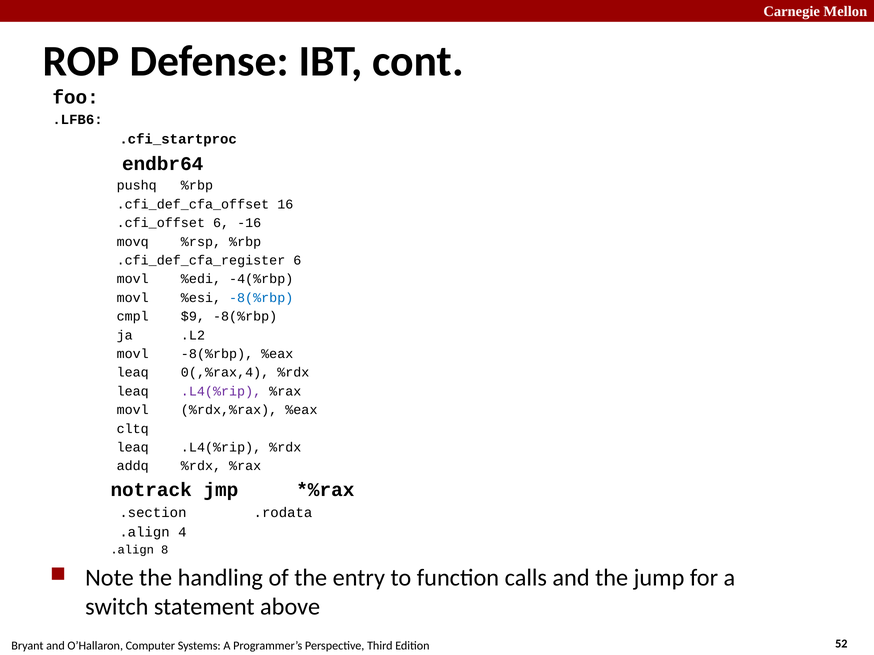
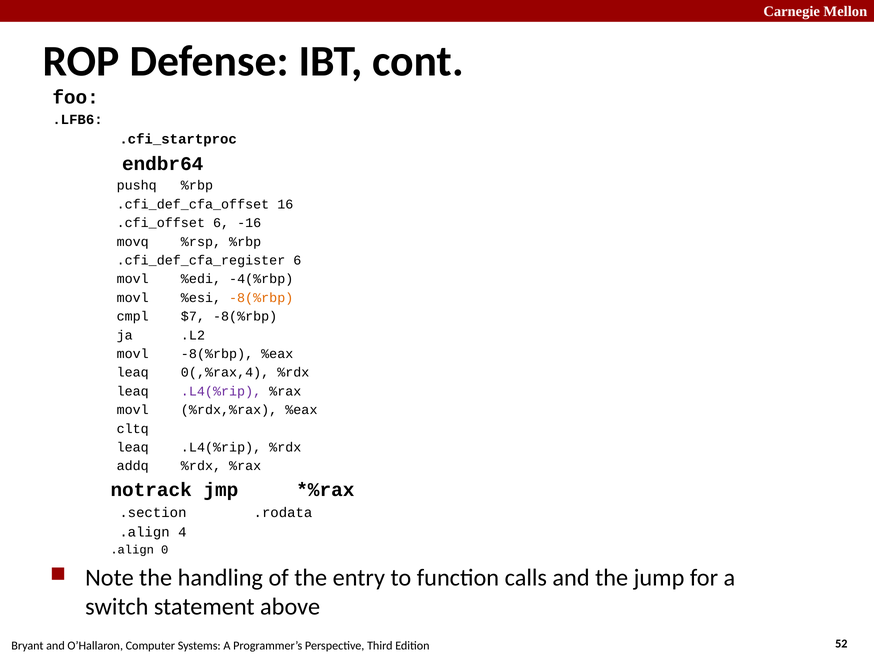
-8(%rbp at (261, 298) colour: blue -> orange
$9: $9 -> $7
8: 8 -> 0
